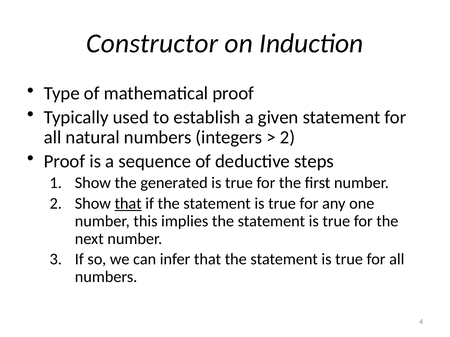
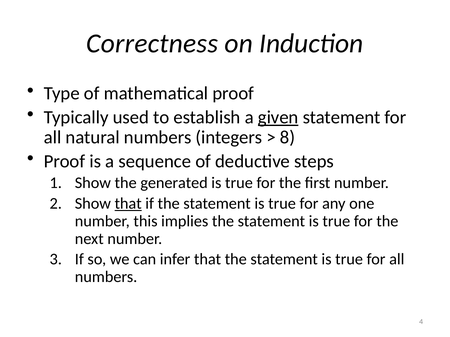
Constructor: Constructor -> Correctness
given underline: none -> present
2 at (287, 138): 2 -> 8
